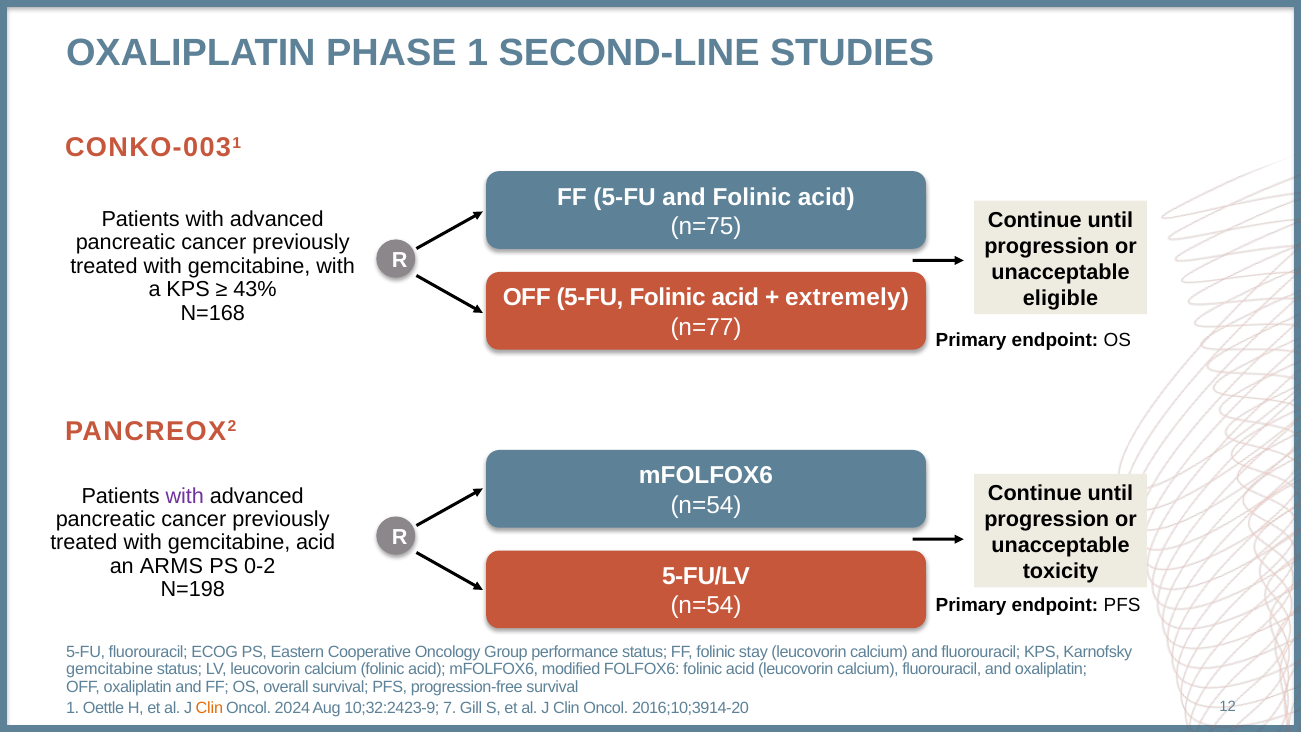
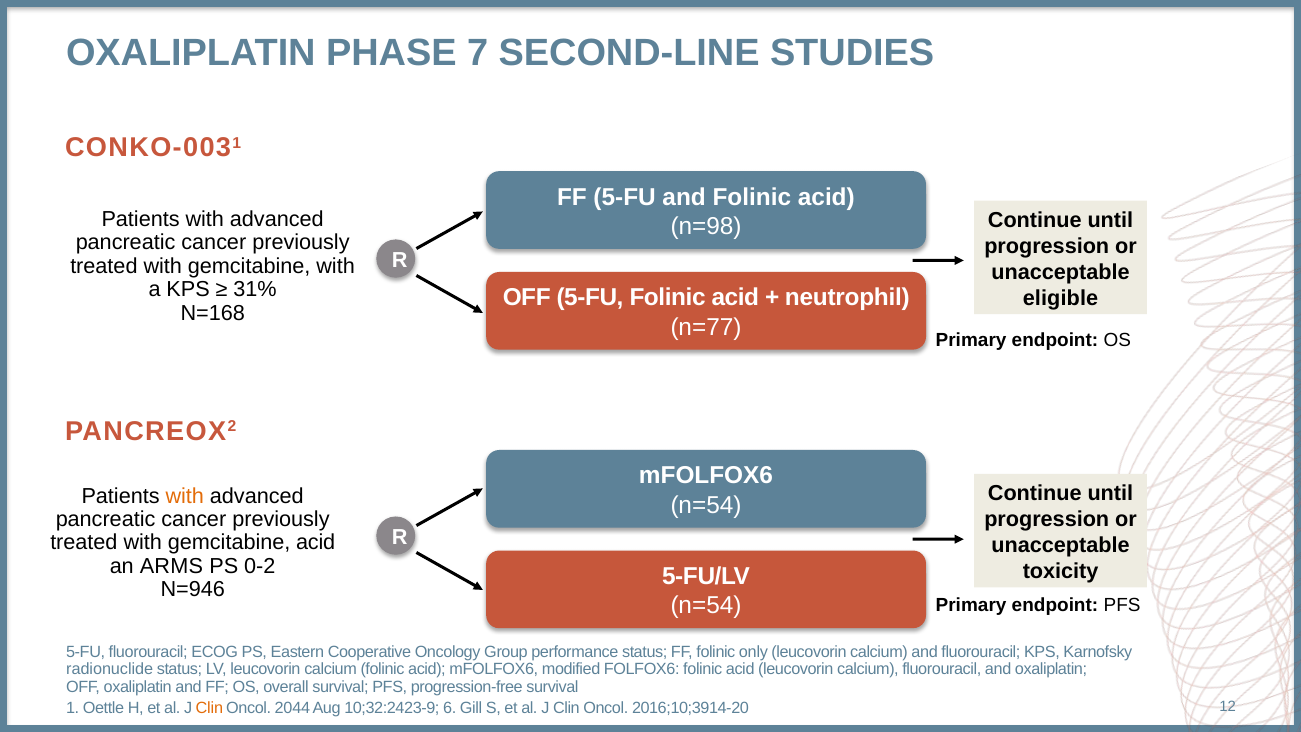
PHASE 1: 1 -> 7
n=75: n=75 -> n=98
43%: 43% -> 31%
extremely: extremely -> neutrophil
with at (185, 496) colour: purple -> orange
N=198: N=198 -> N=946
stay: stay -> only
gemcitabine at (110, 669): gemcitabine -> radionuclide
2024: 2024 -> 2044
7: 7 -> 6
